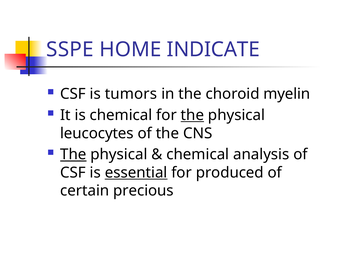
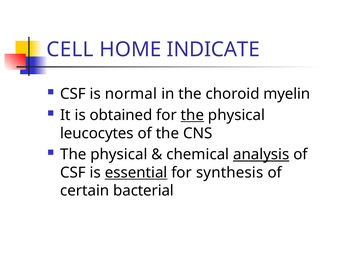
SSPE: SSPE -> CELL
tumors: tumors -> normal
is chemical: chemical -> obtained
The at (73, 154) underline: present -> none
analysis underline: none -> present
produced: produced -> synthesis
precious: precious -> bacterial
